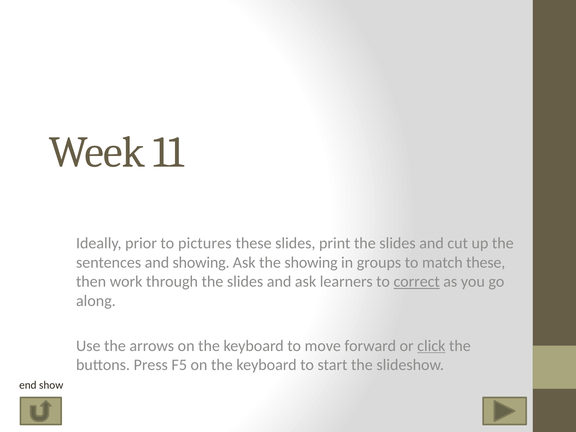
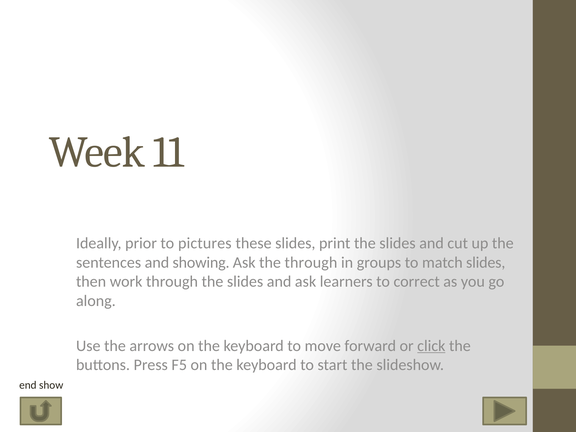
the showing: showing -> through
match these: these -> slides
correct underline: present -> none
